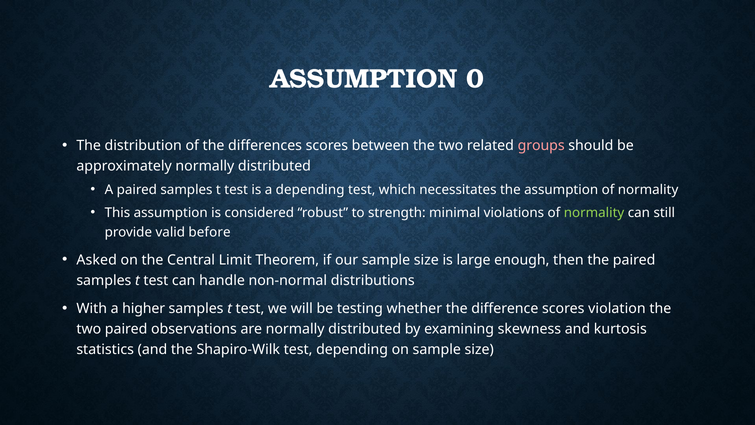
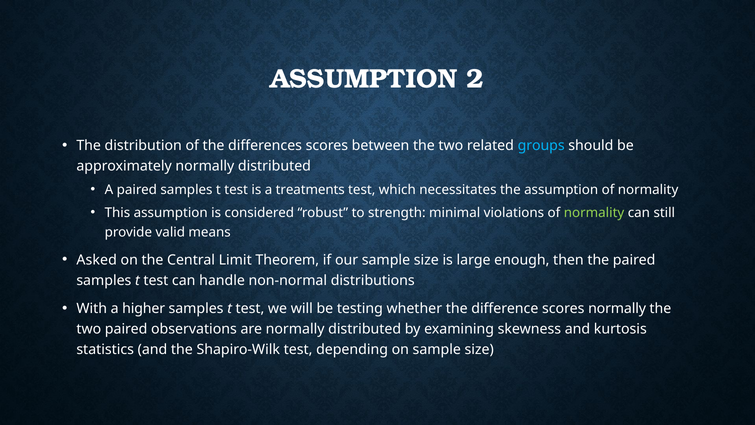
0: 0 -> 2
groups colour: pink -> light blue
a depending: depending -> treatments
before: before -> means
scores violation: violation -> normally
